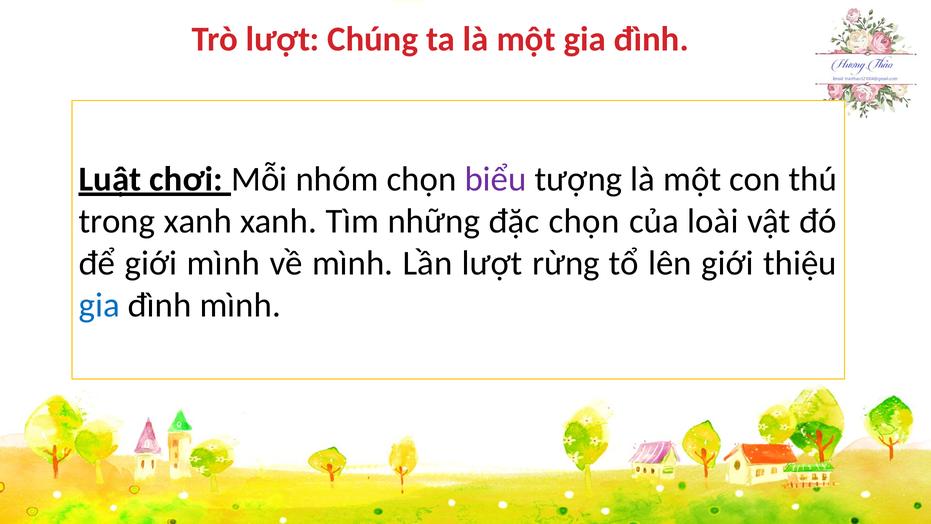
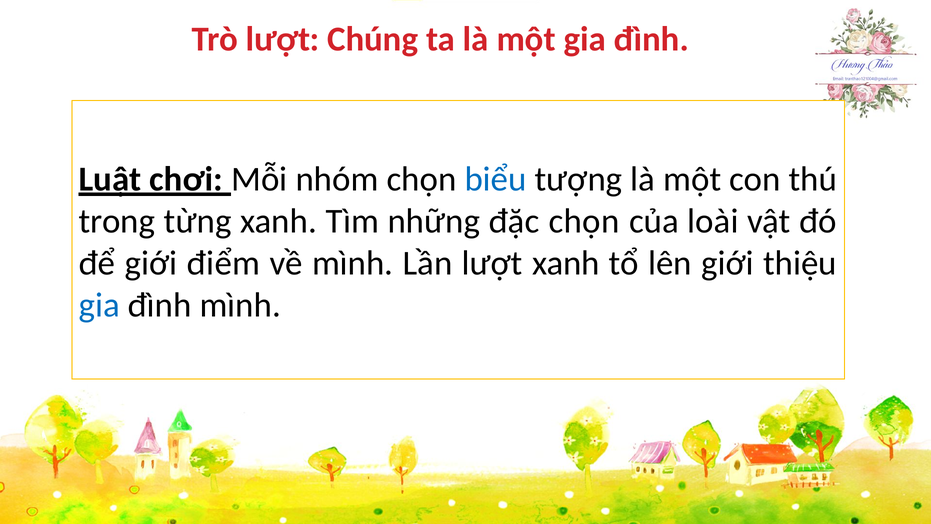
biểu colour: purple -> blue
trong xanh: xanh -> từng
giới mình: mình -> điểm
lượt rừng: rừng -> xanh
